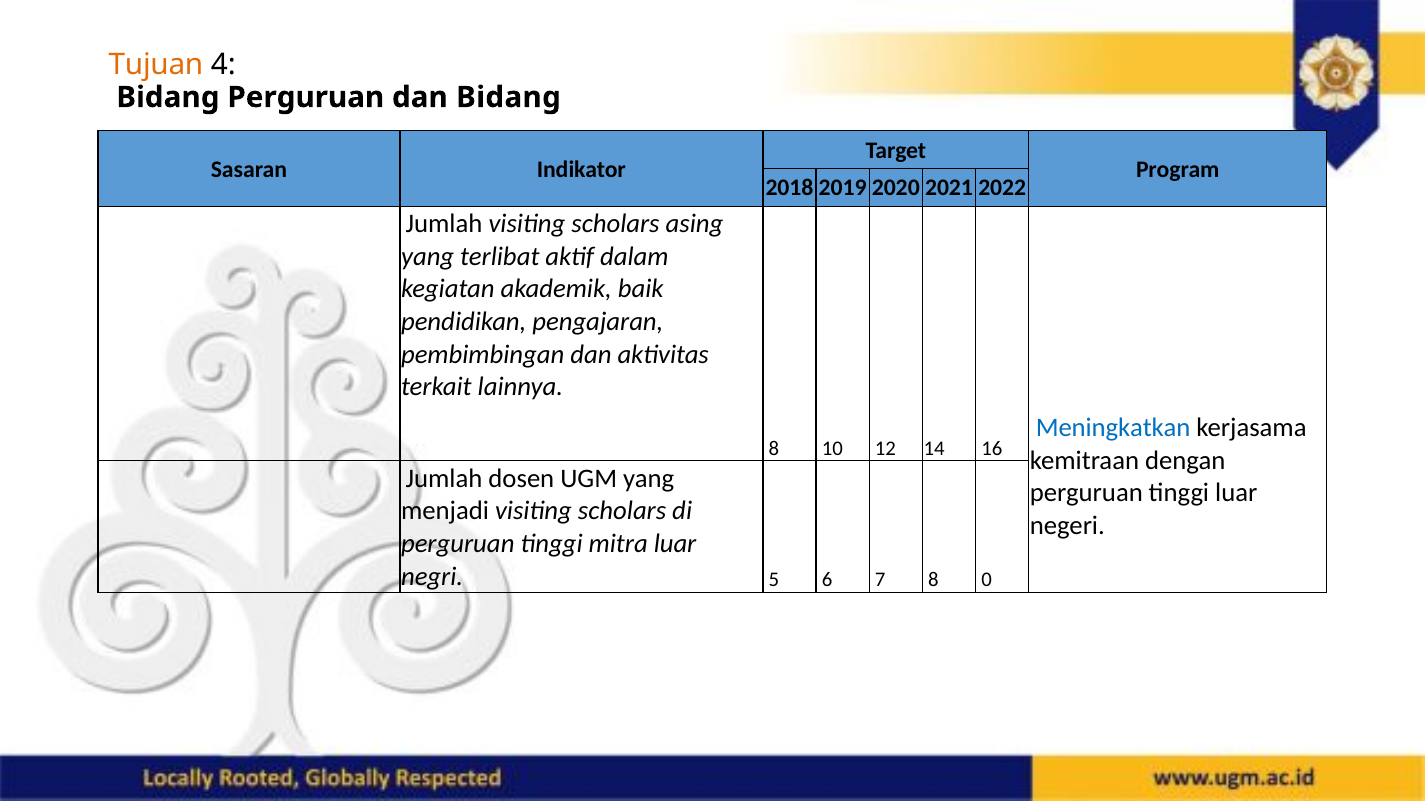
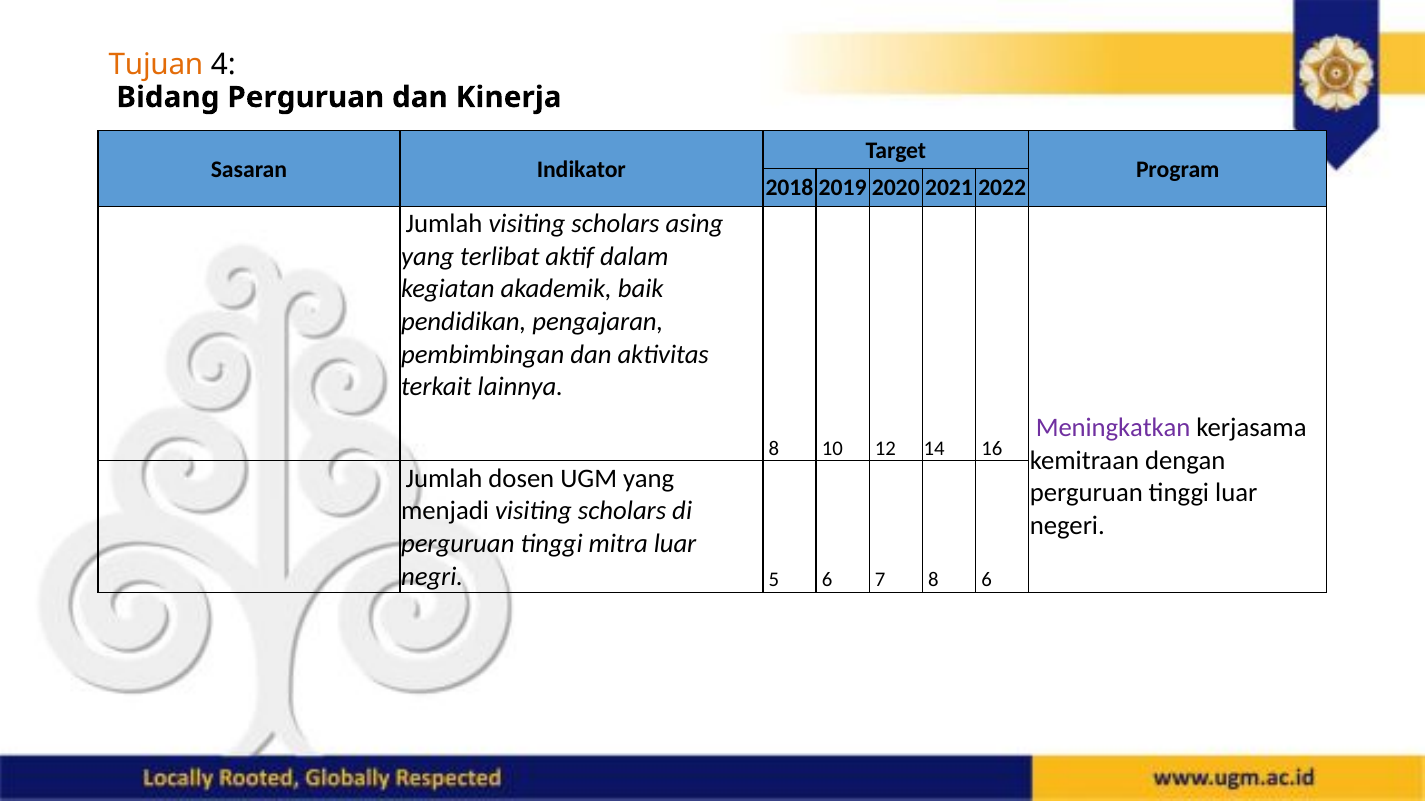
dan Bidang: Bidang -> Kinerja
Meningkatkan colour: blue -> purple
8 0: 0 -> 6
